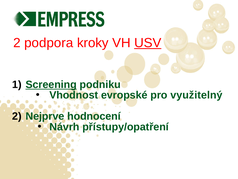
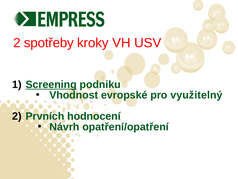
podpora: podpora -> spotřeby
USV underline: present -> none
Nejprve: Nejprve -> Prvních
přístupy/opatření: přístupy/opatření -> opatření/opatření
